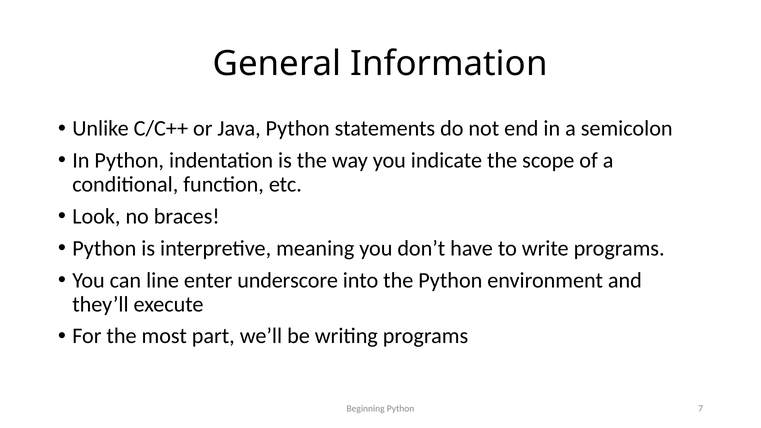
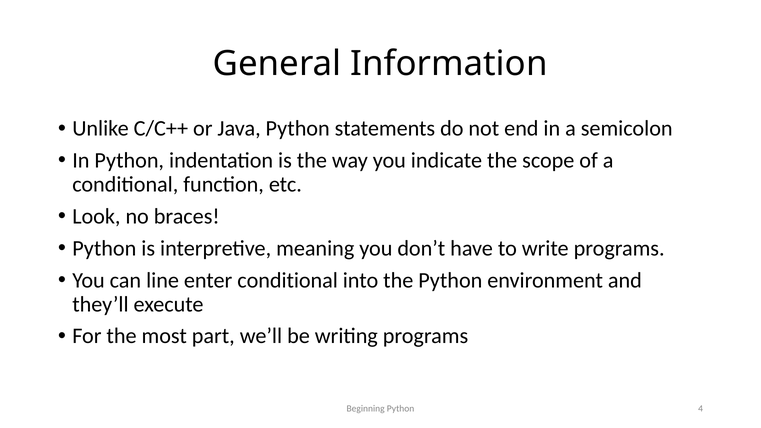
enter underscore: underscore -> conditional
7: 7 -> 4
